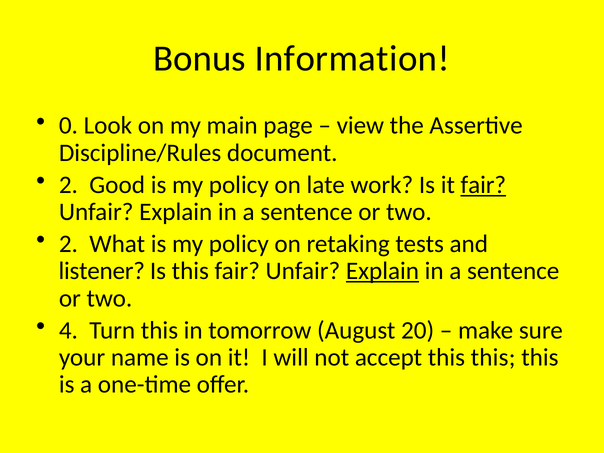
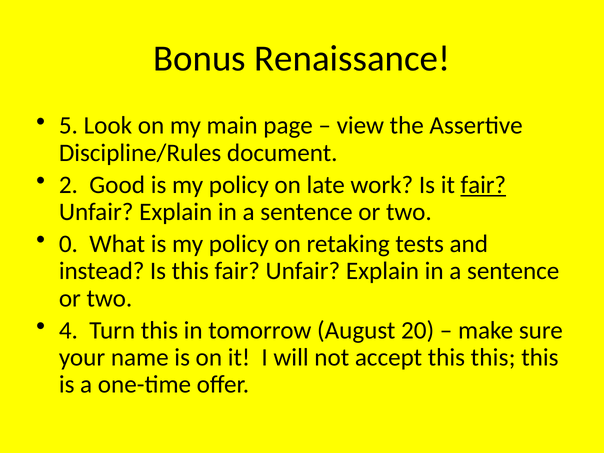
Information: Information -> Renaissance
0: 0 -> 5
2 at (68, 244): 2 -> 0
listener: listener -> instead
Explain at (382, 271) underline: present -> none
